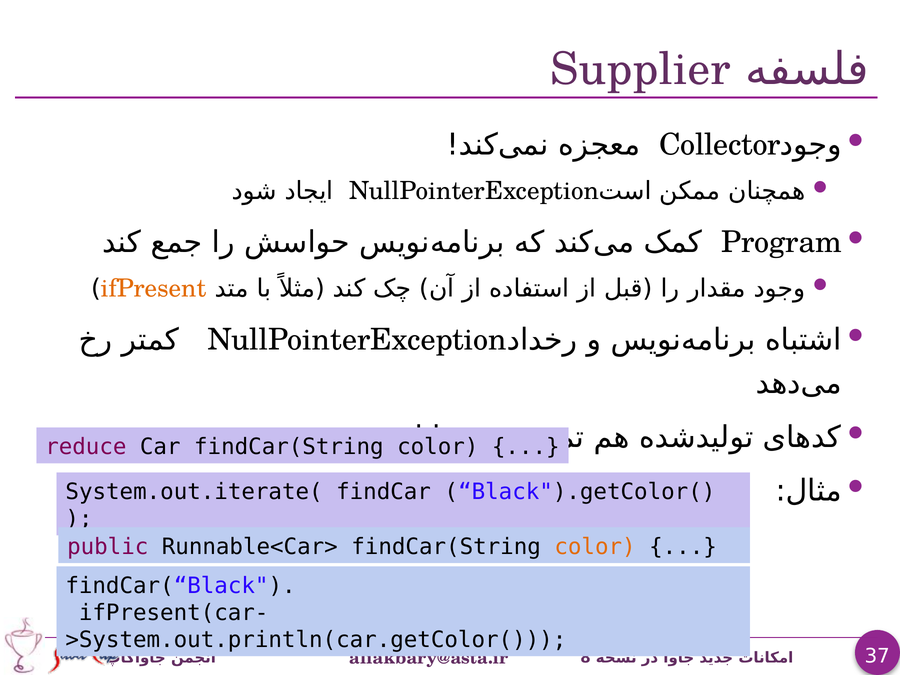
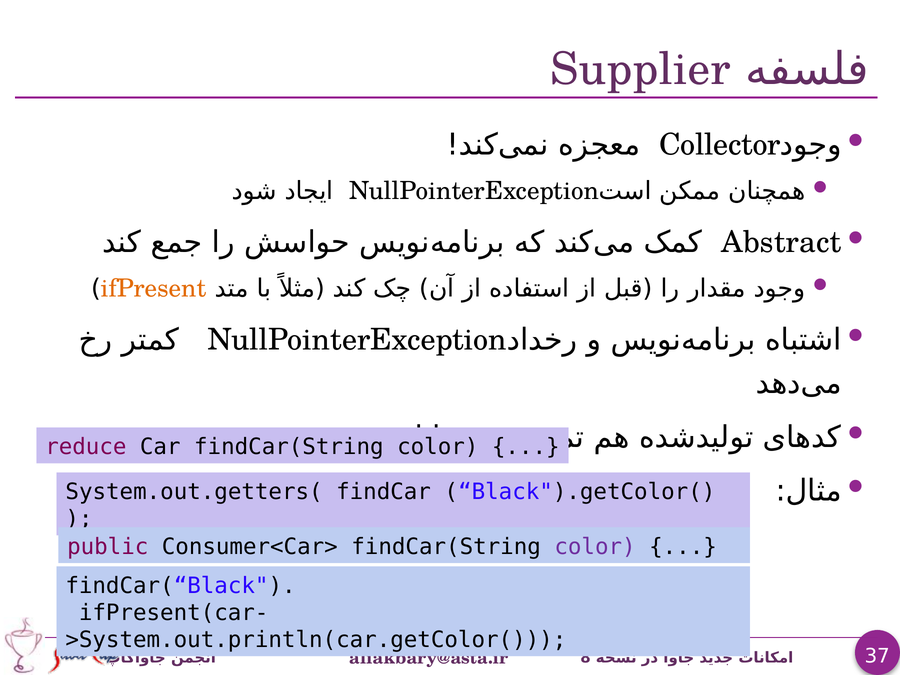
Program: Program -> Abstract
System.out.iterate(: System.out.iterate( -> System.out.getters(
Runnable<Car>: Runnable<Car> -> Consumer<Car>
color at (595, 547) colour: orange -> purple
